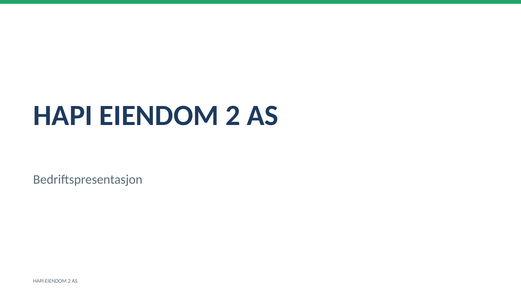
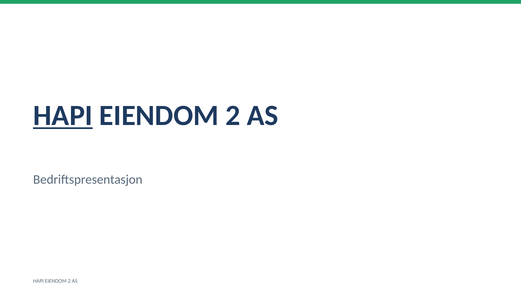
HAPI at (63, 116) underline: none -> present
